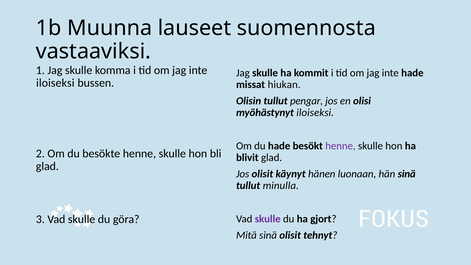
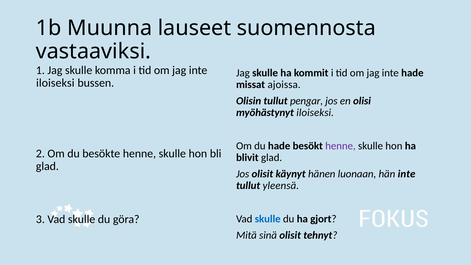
hiukan: hiukan -> ajoissa
hän sinä: sinä -> inte
minulla: minulla -> yleensä
skulle at (268, 219) colour: purple -> blue
